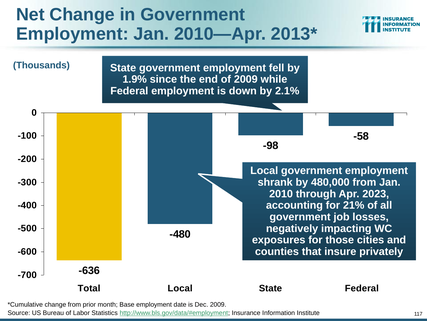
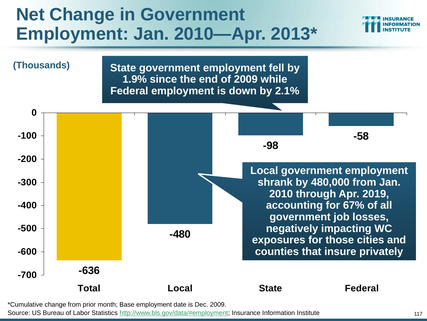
2023: 2023 -> 2019
21%: 21% -> 67%
